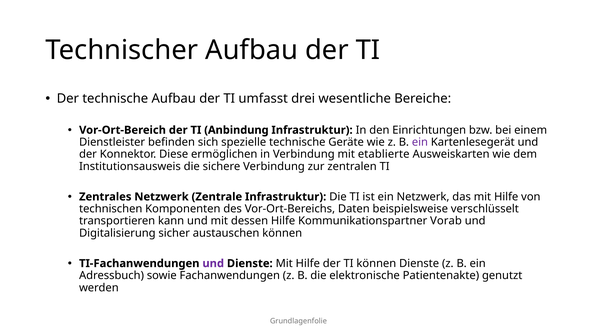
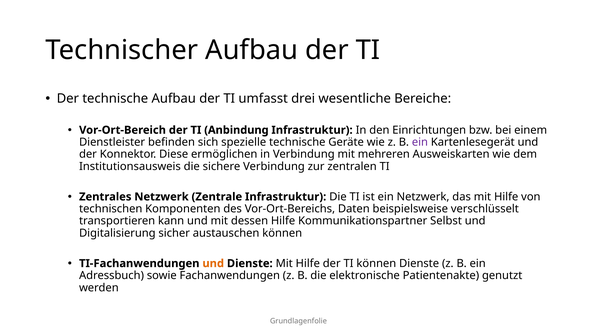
etablierte: etablierte -> mehreren
Vorab: Vorab -> Selbst
und at (213, 263) colour: purple -> orange
